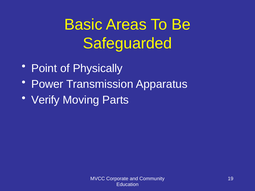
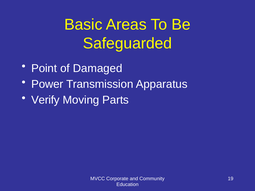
Physically: Physically -> Damaged
